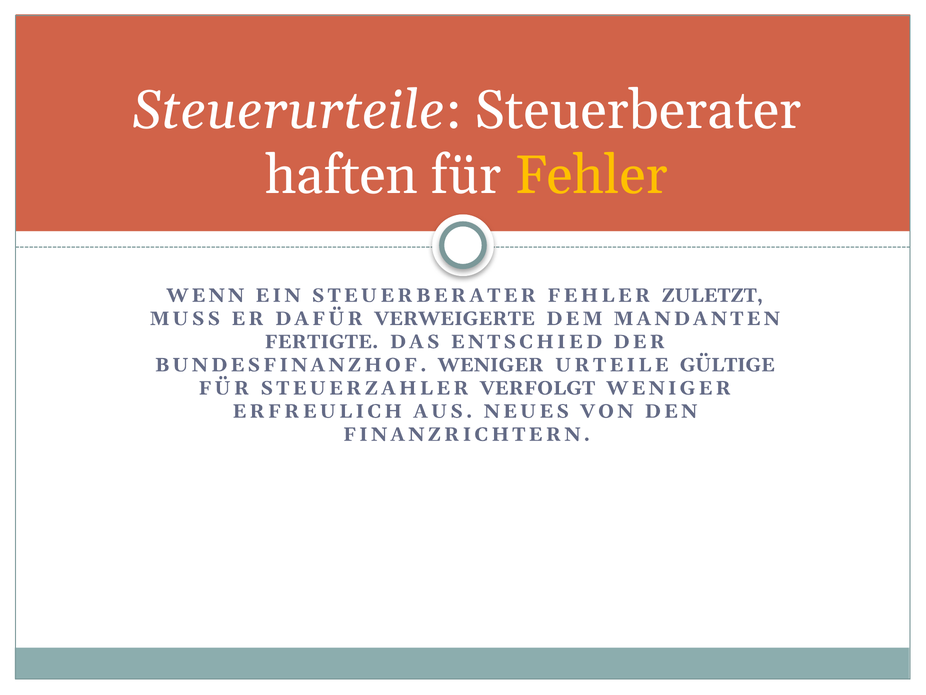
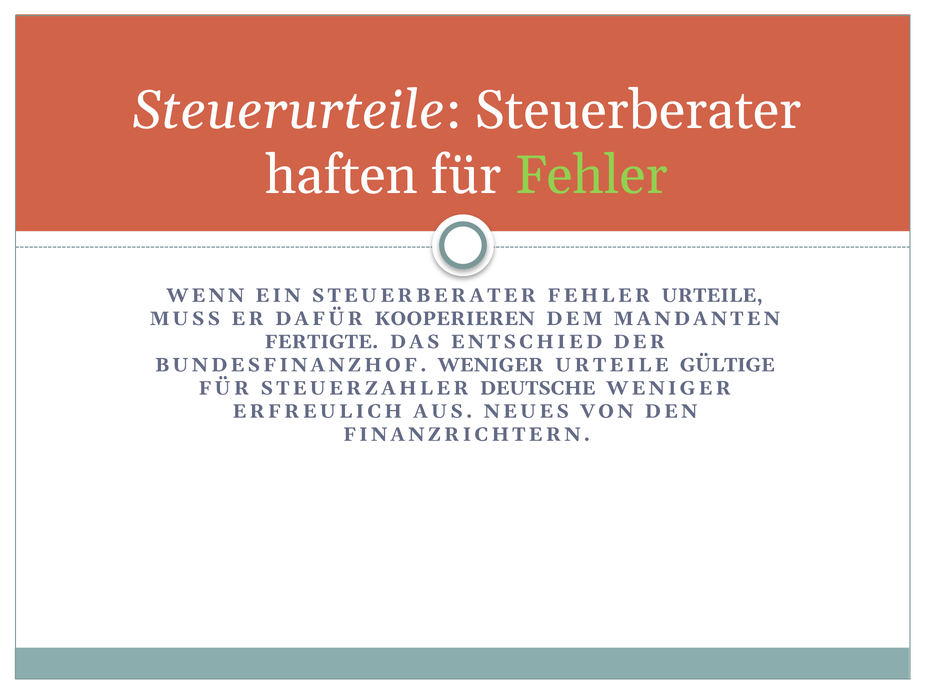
Fehler at (591, 175) colour: yellow -> light green
FEHLER ZULETZT: ZULETZT -> URTEILE
VERWEIGERTE: VERWEIGERTE -> KOOPERIEREN
VERFOLGT: VERFOLGT -> DEUTSCHE
